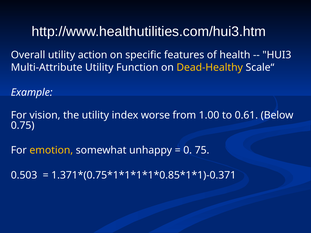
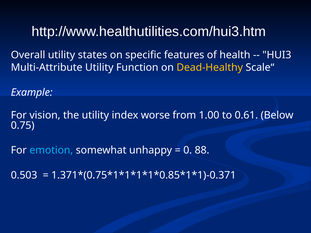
action: action -> states
emotion colour: yellow -> light blue
75: 75 -> 88
